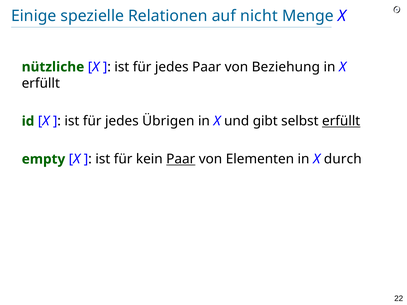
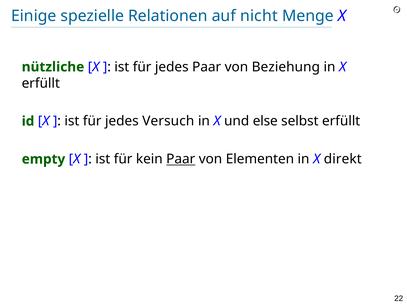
Übrigen: Übrigen -> Versuch
gibt: gibt -> else
erfüllt at (341, 121) underline: present -> none
durch: durch -> direkt
